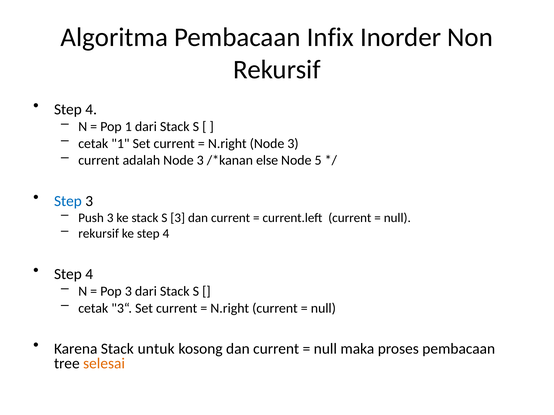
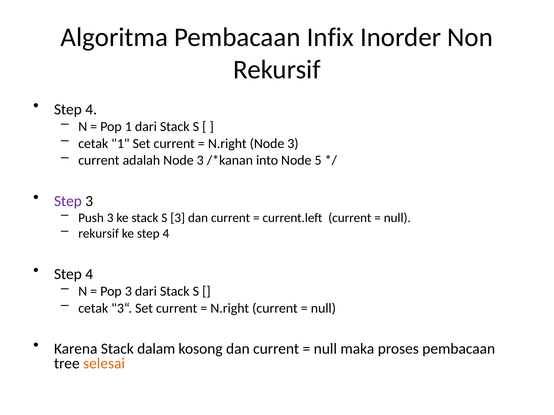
else: else -> into
Step at (68, 201) colour: blue -> purple
untuk: untuk -> dalam
